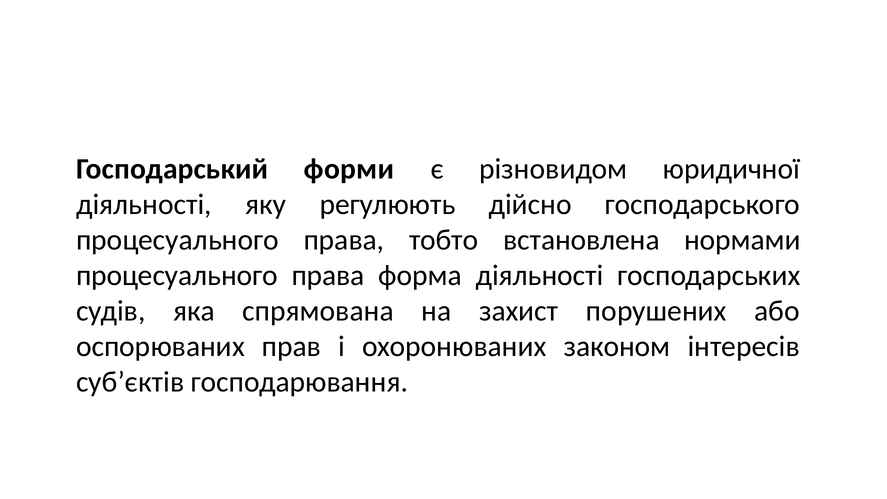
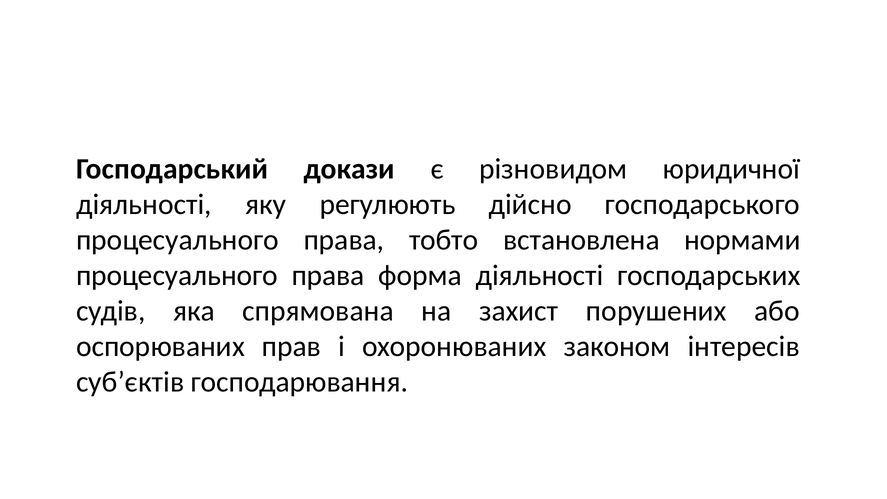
форми: форми -> докази
